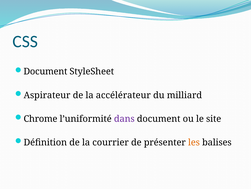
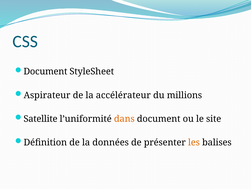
milliard: milliard -> millions
Chrome: Chrome -> Satellite
dans colour: purple -> orange
courrier: courrier -> données
